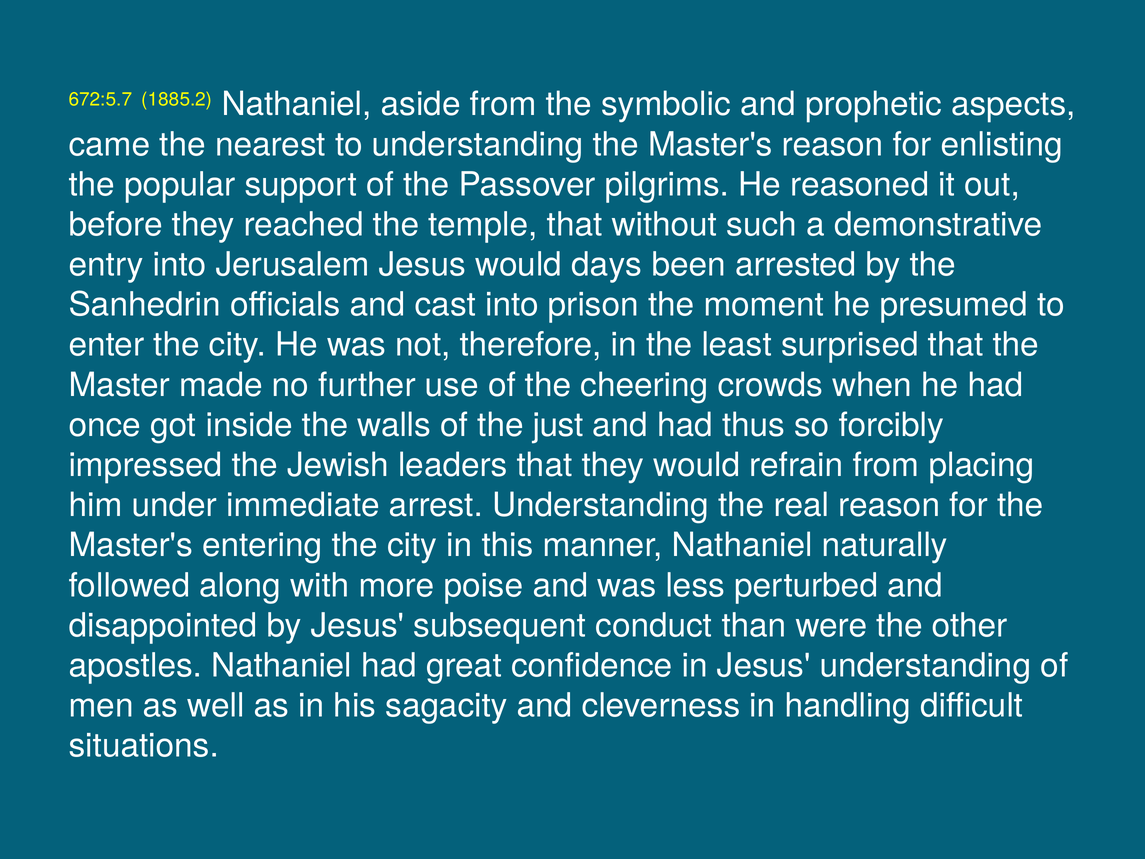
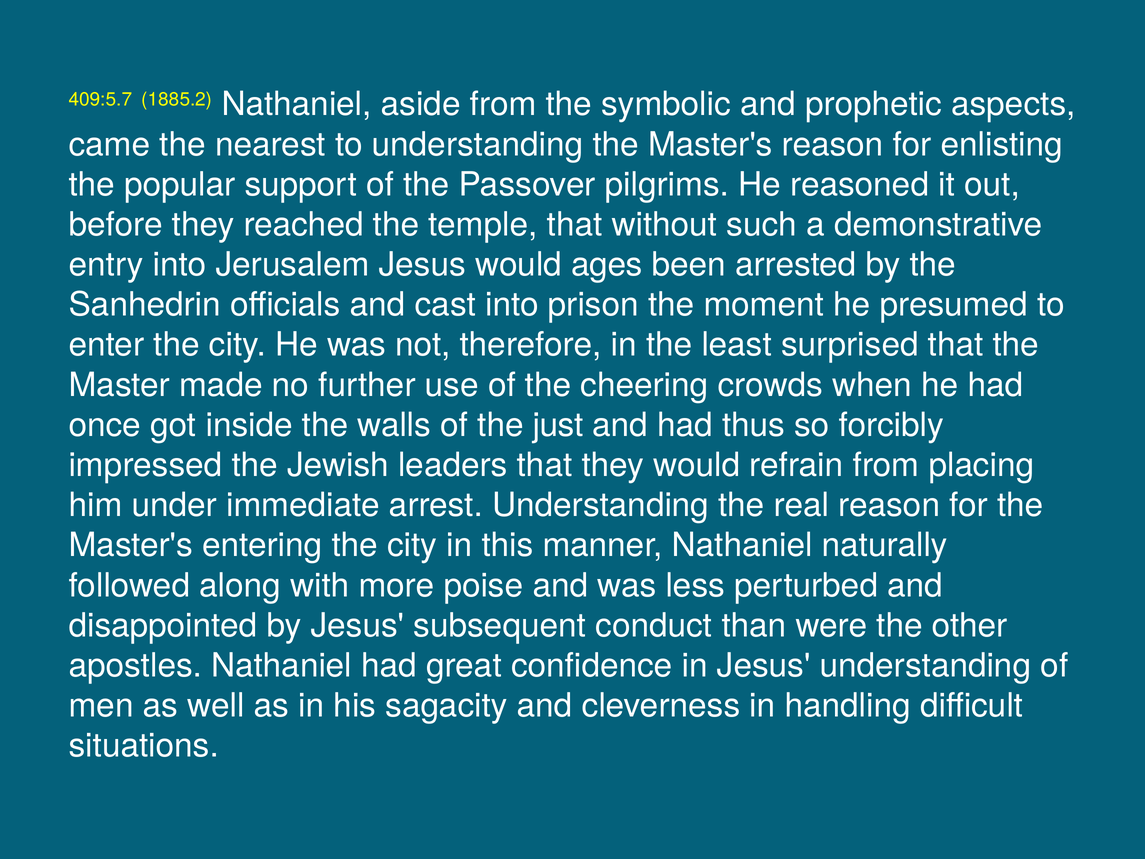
672:5.7: 672:5.7 -> 409:5.7
days: days -> ages
